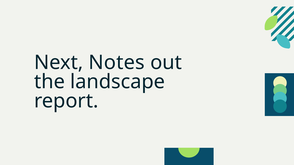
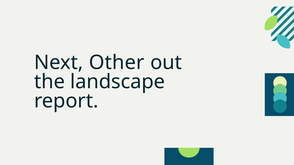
Notes: Notes -> Other
